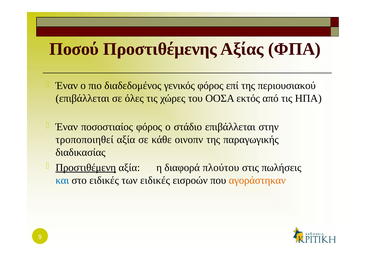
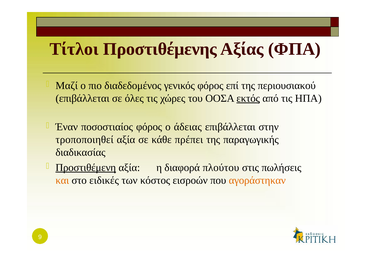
Ποσού: Ποσού -> Τίτλοι
Έναν at (67, 86): Έναν -> Μαζί
εκτός underline: none -> present
στάδιο: στάδιο -> άδειας
οινοπν: οινοπν -> πρέπει
και colour: blue -> orange
των ειδικές: ειδικές -> κόστος
